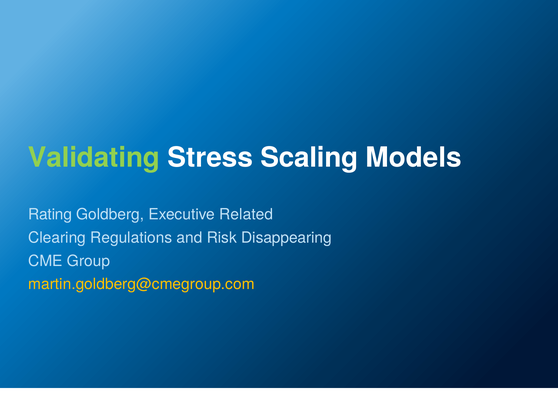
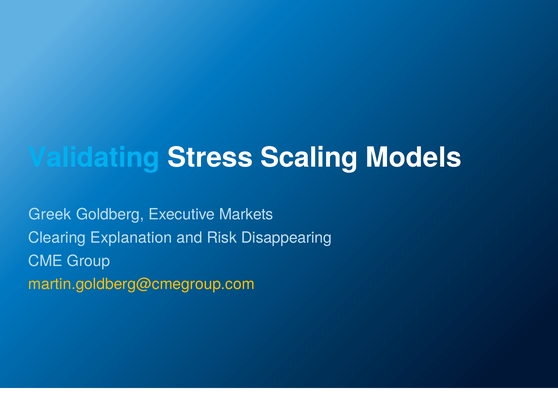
Validating colour: light green -> light blue
Rating: Rating -> Greek
Related: Related -> Markets
Regulations: Regulations -> Explanation
